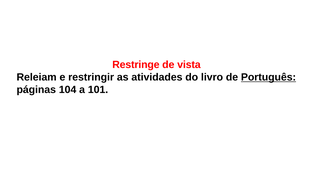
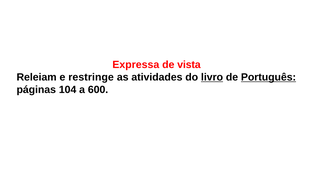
Restringe: Restringe -> Expressa
restringir: restringir -> restringe
livro underline: none -> present
101: 101 -> 600
